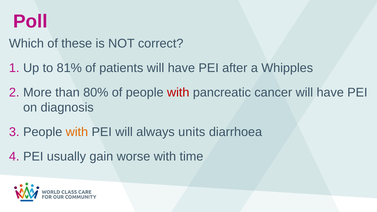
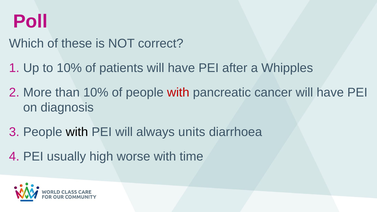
to 81%: 81% -> 10%
than 80%: 80% -> 10%
with at (77, 132) colour: orange -> black
gain: gain -> high
